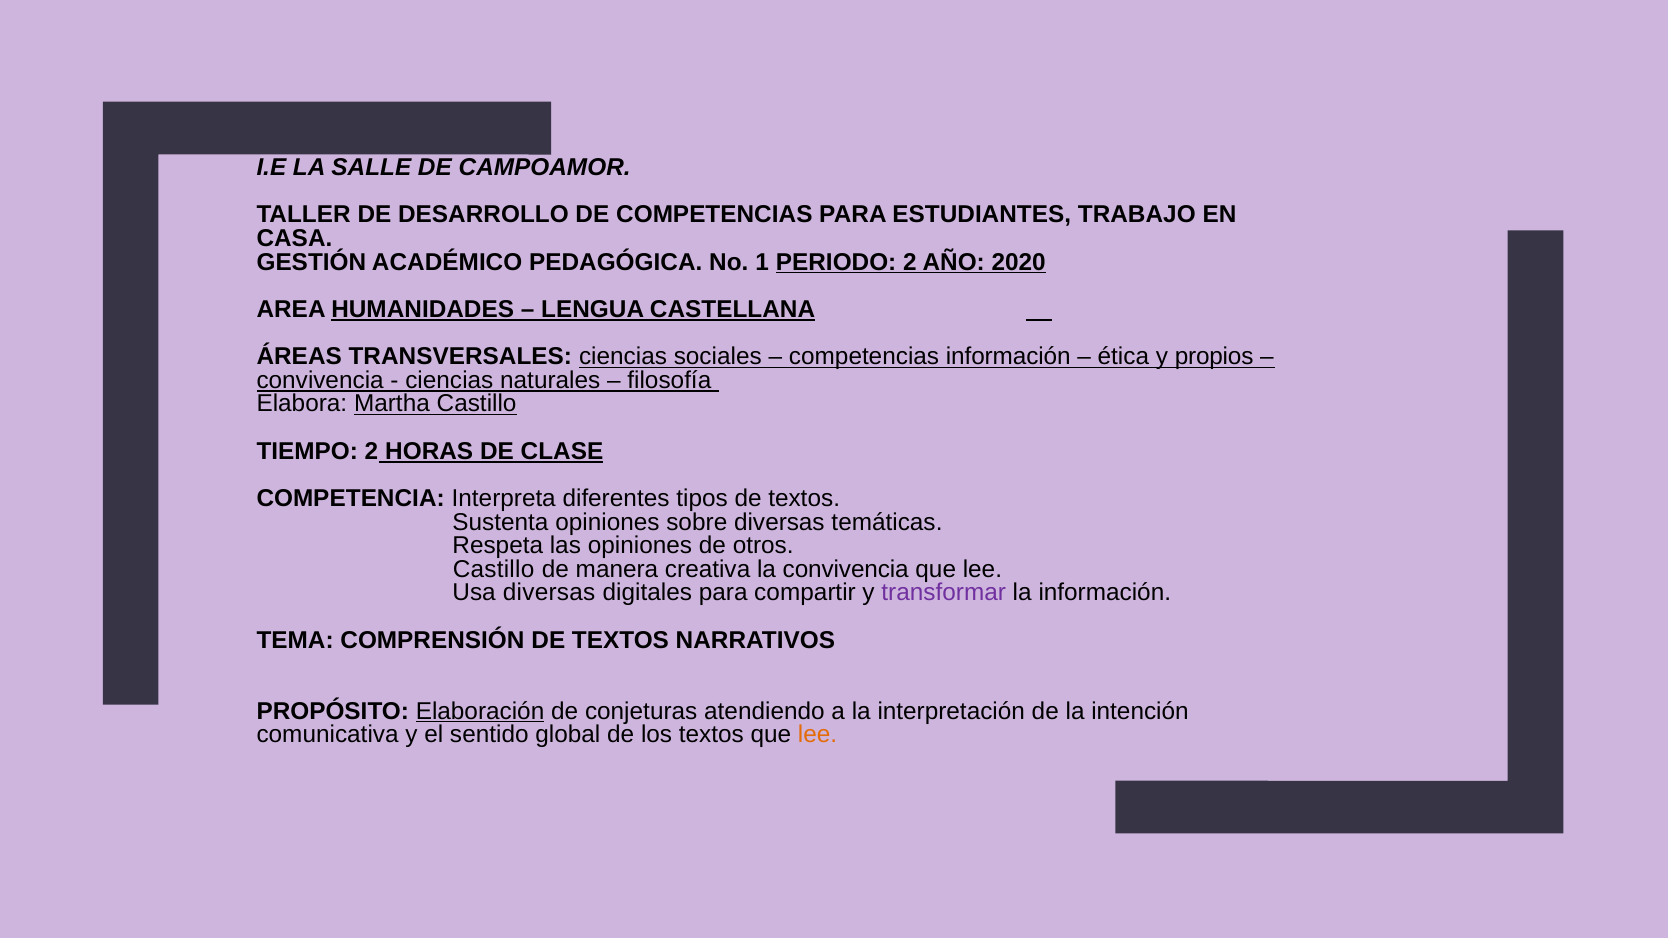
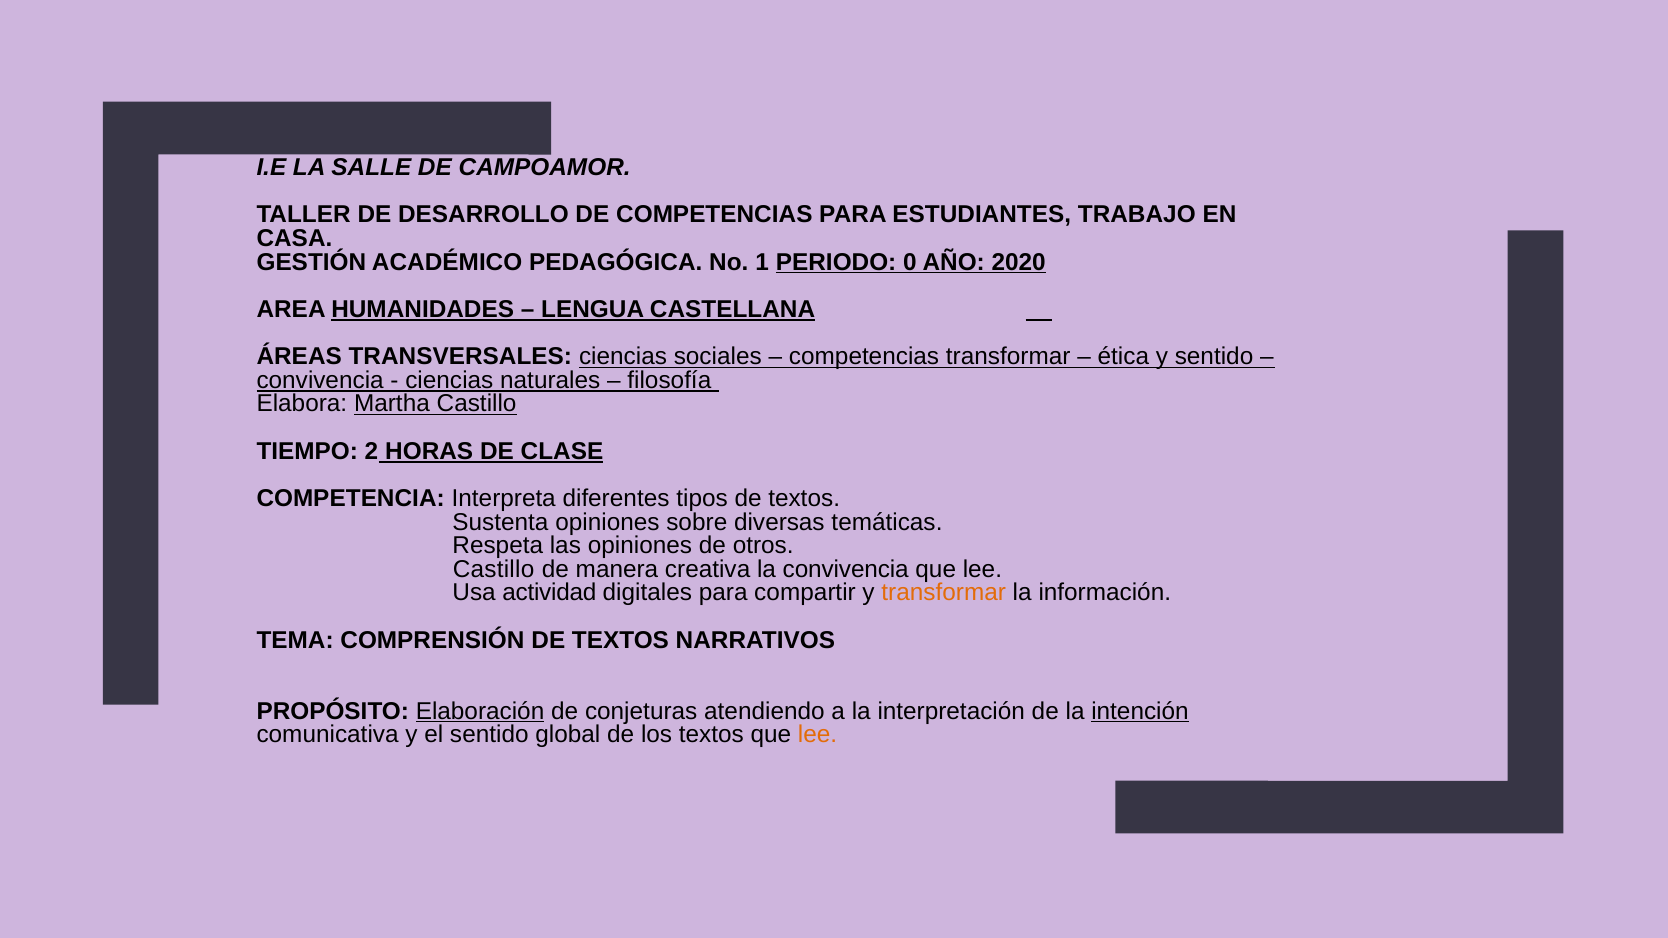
PERIODO 2: 2 -> 0
competencias información: información -> transformar
y propios: propios -> sentido
Usa diversas: diversas -> actividad
transformar at (944, 593) colour: purple -> orange
intención underline: none -> present
